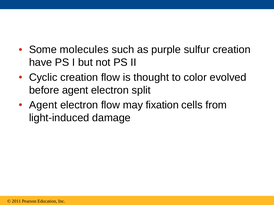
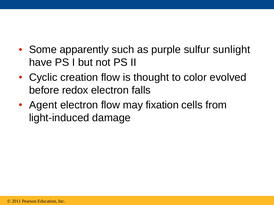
molecules: molecules -> apparently
sulfur creation: creation -> sunlight
before agent: agent -> redox
split: split -> falls
